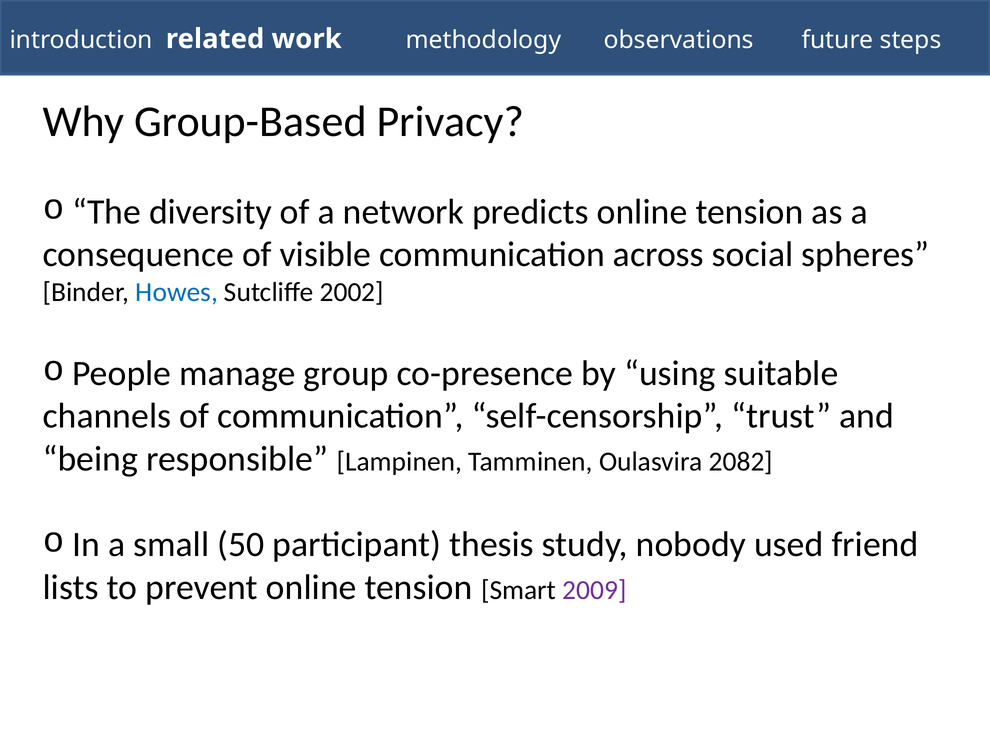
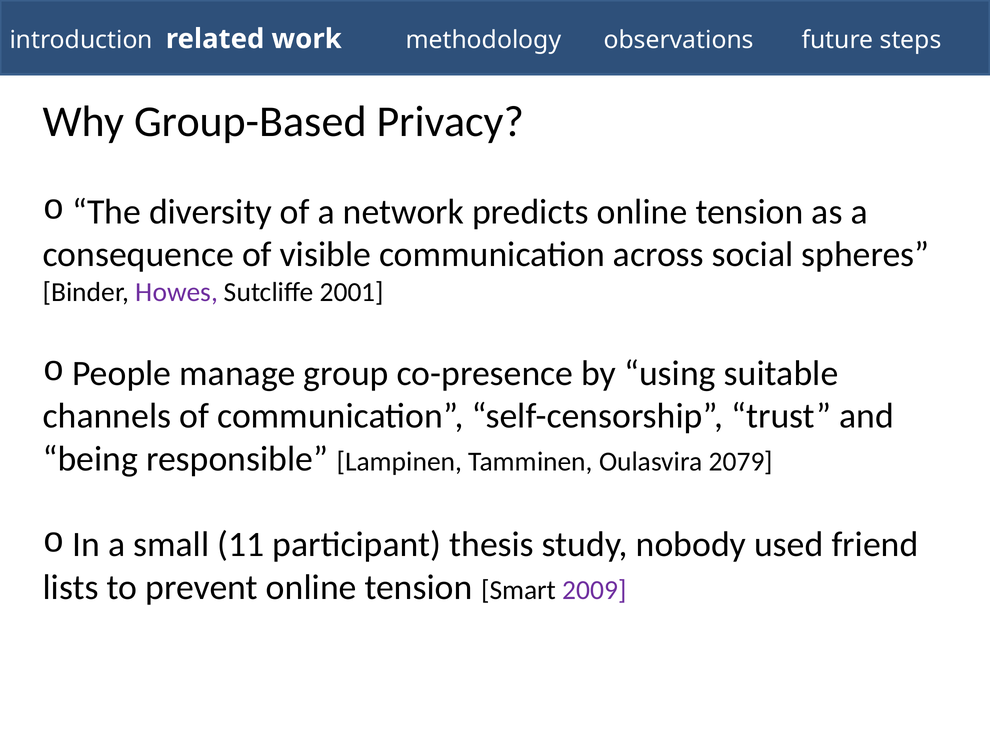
Howes colour: blue -> purple
2002: 2002 -> 2001
2082: 2082 -> 2079
50: 50 -> 11
